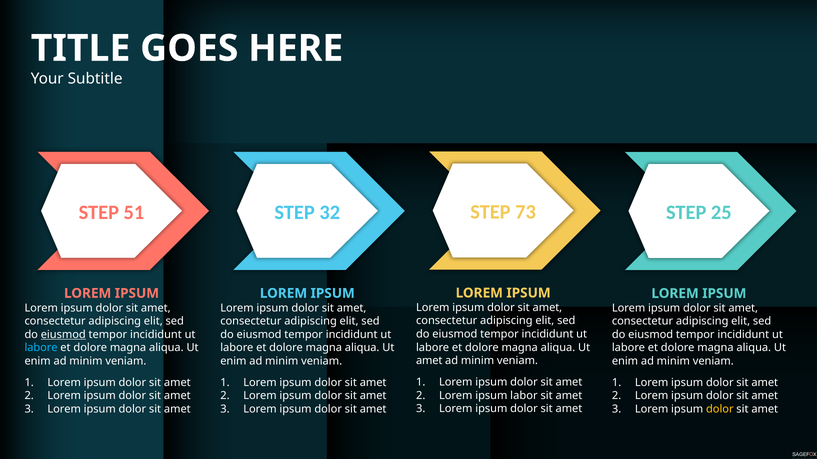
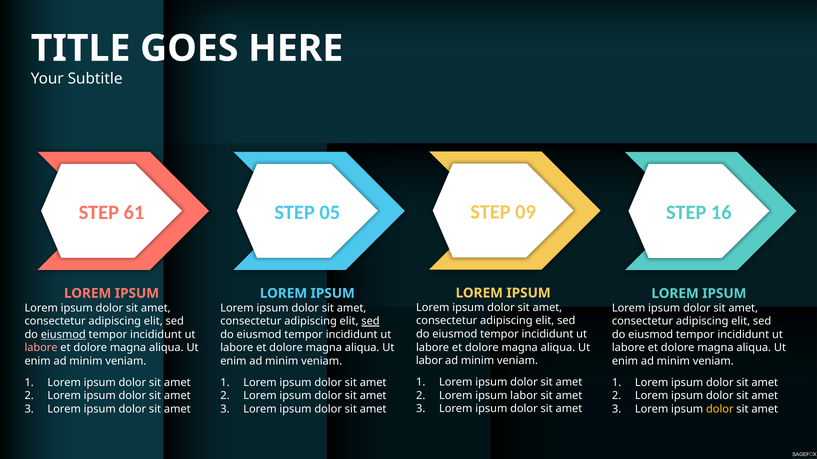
73: 73 -> 09
51: 51 -> 61
32: 32 -> 05
25: 25 -> 16
sed at (371, 322) underline: none -> present
labore at (41, 348) colour: light blue -> pink
amet at (429, 361): amet -> labor
